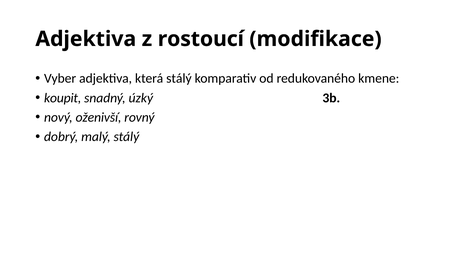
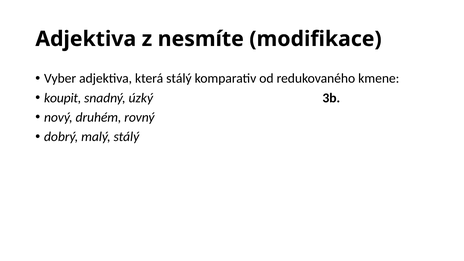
rostoucí: rostoucí -> nesmíte
oženivší: oženivší -> druhém
